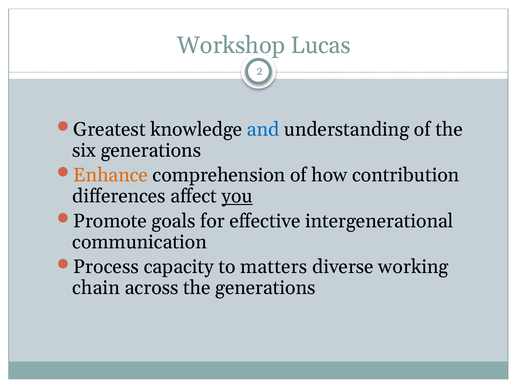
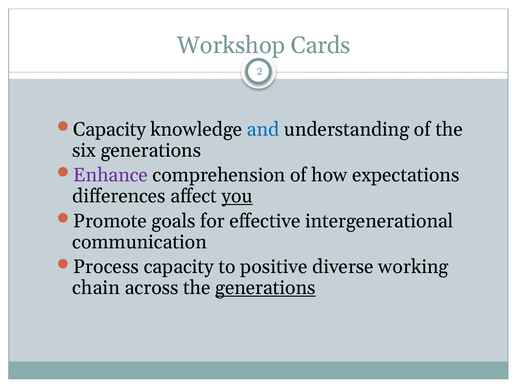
Lucas: Lucas -> Cards
Greatest at (109, 129): Greatest -> Capacity
Enhance colour: orange -> purple
contribution: contribution -> expectations
matters: matters -> positive
generations at (265, 288) underline: none -> present
